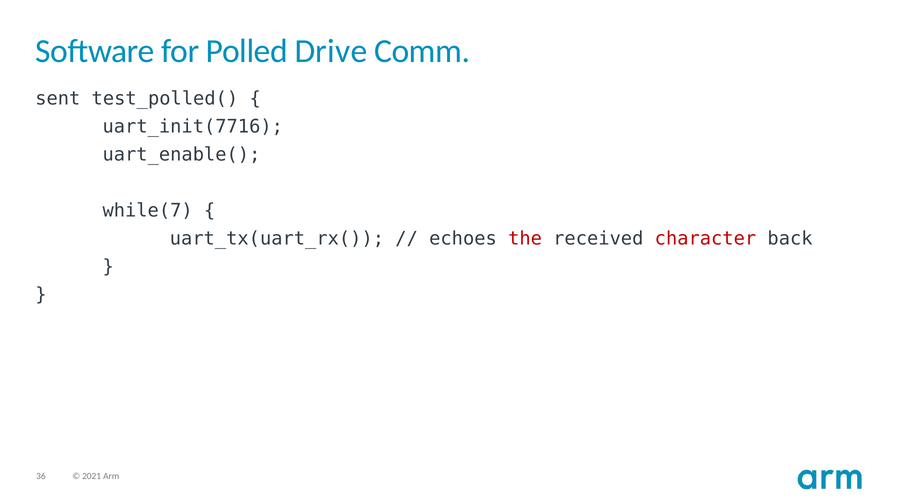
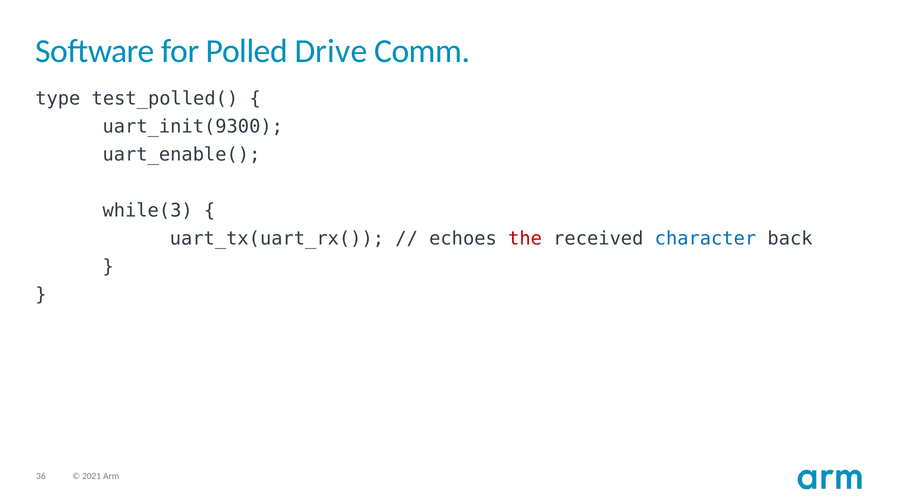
sent: sent -> type
uart_init(7716: uart_init(7716 -> uart_init(9300
while(7: while(7 -> while(3
character colour: red -> blue
